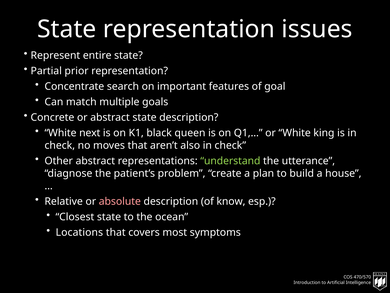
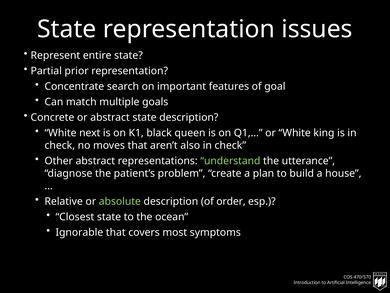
absolute colour: pink -> light green
know: know -> order
Locations: Locations -> Ignorable
